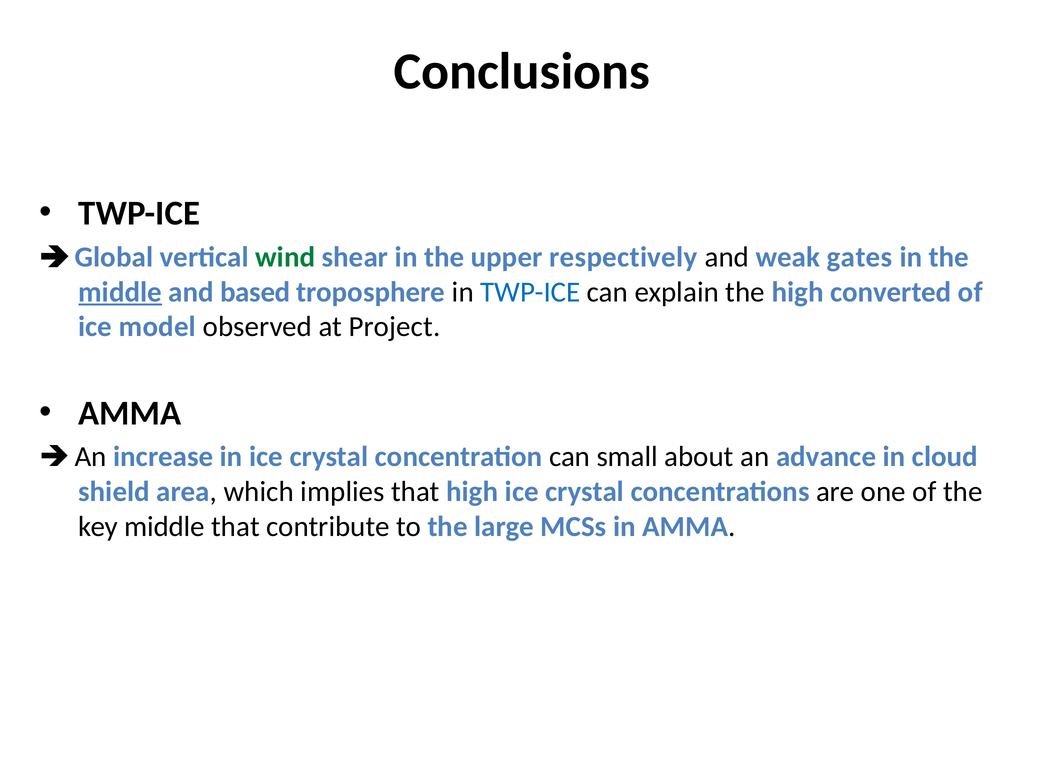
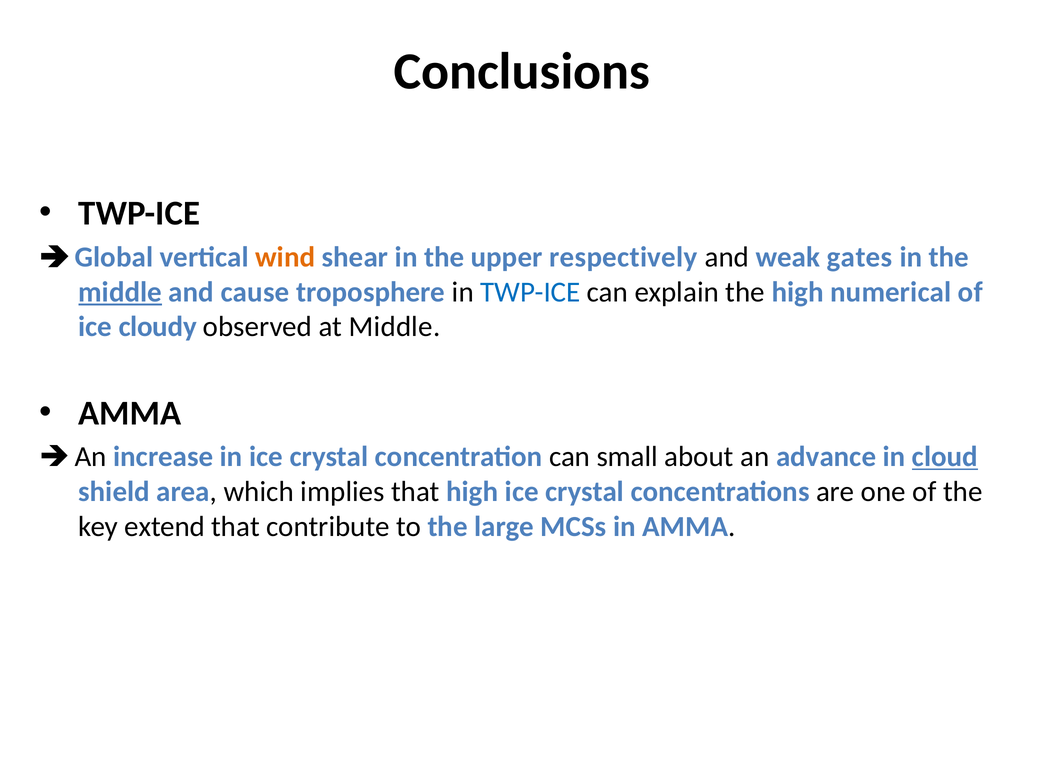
wind colour: green -> orange
based: based -> cause
converted: converted -> numerical
model: model -> cloudy
at Project: Project -> Middle
cloud underline: none -> present
key middle: middle -> extend
